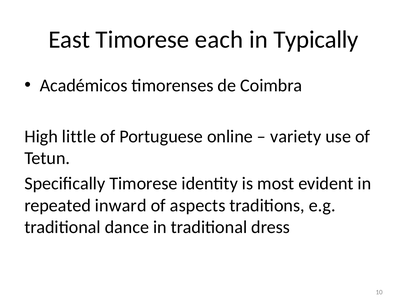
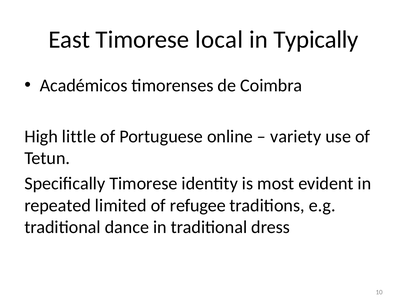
each: each -> local
inward: inward -> limited
aspects: aspects -> refugee
